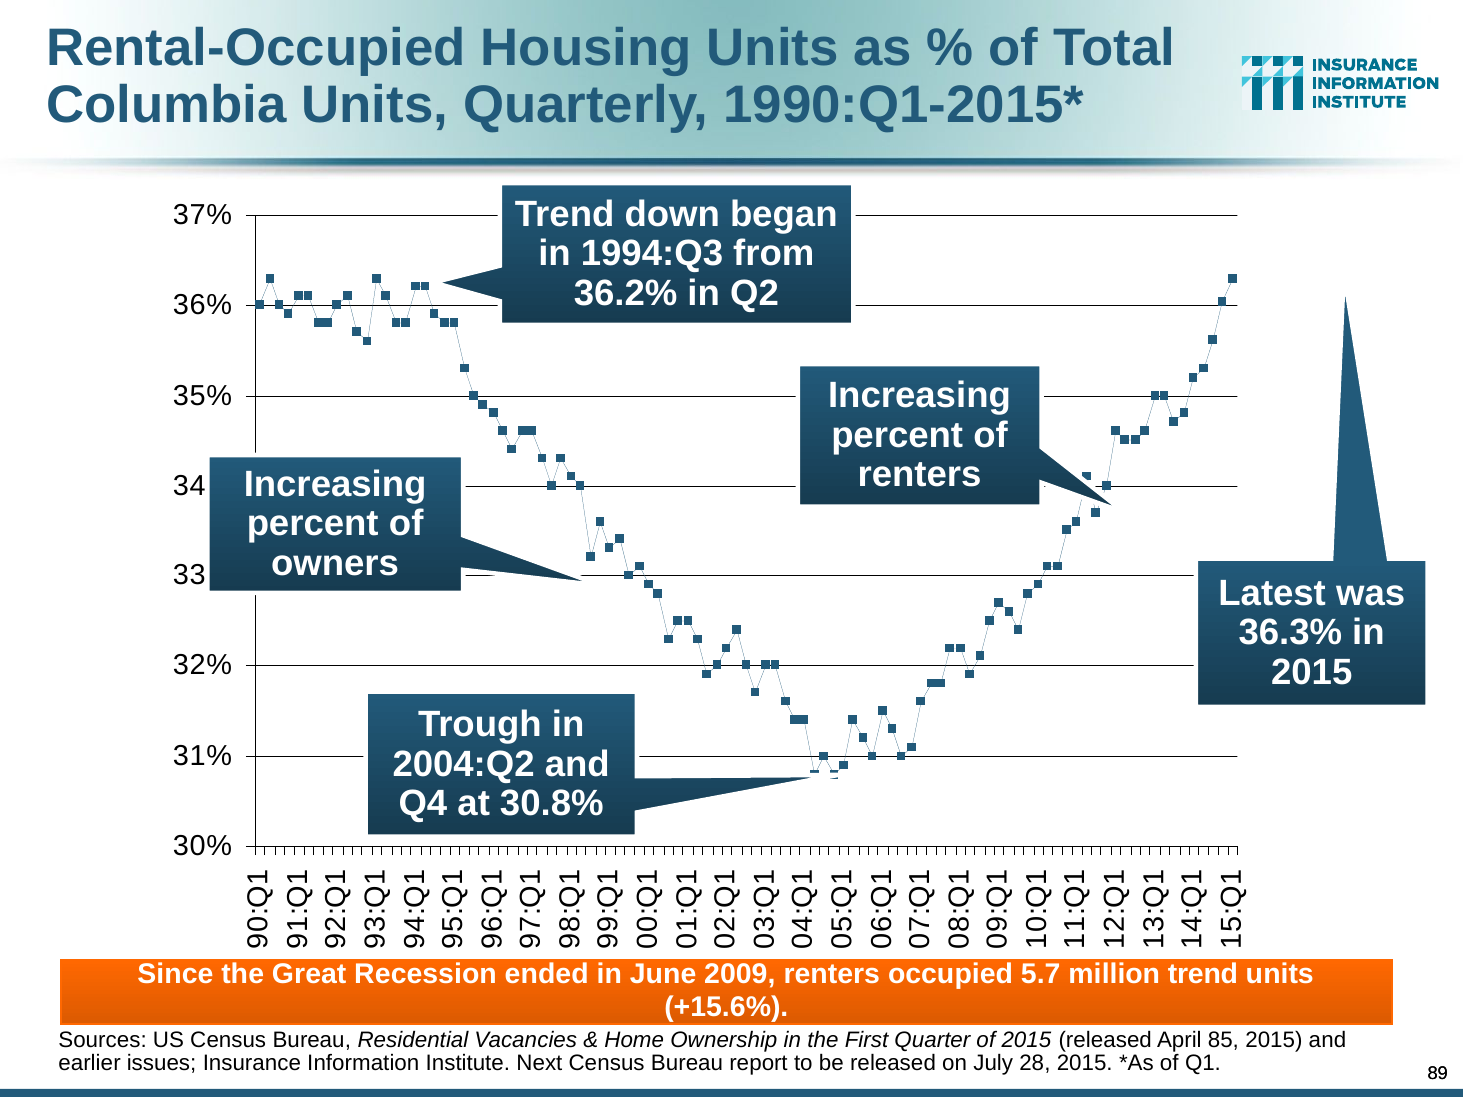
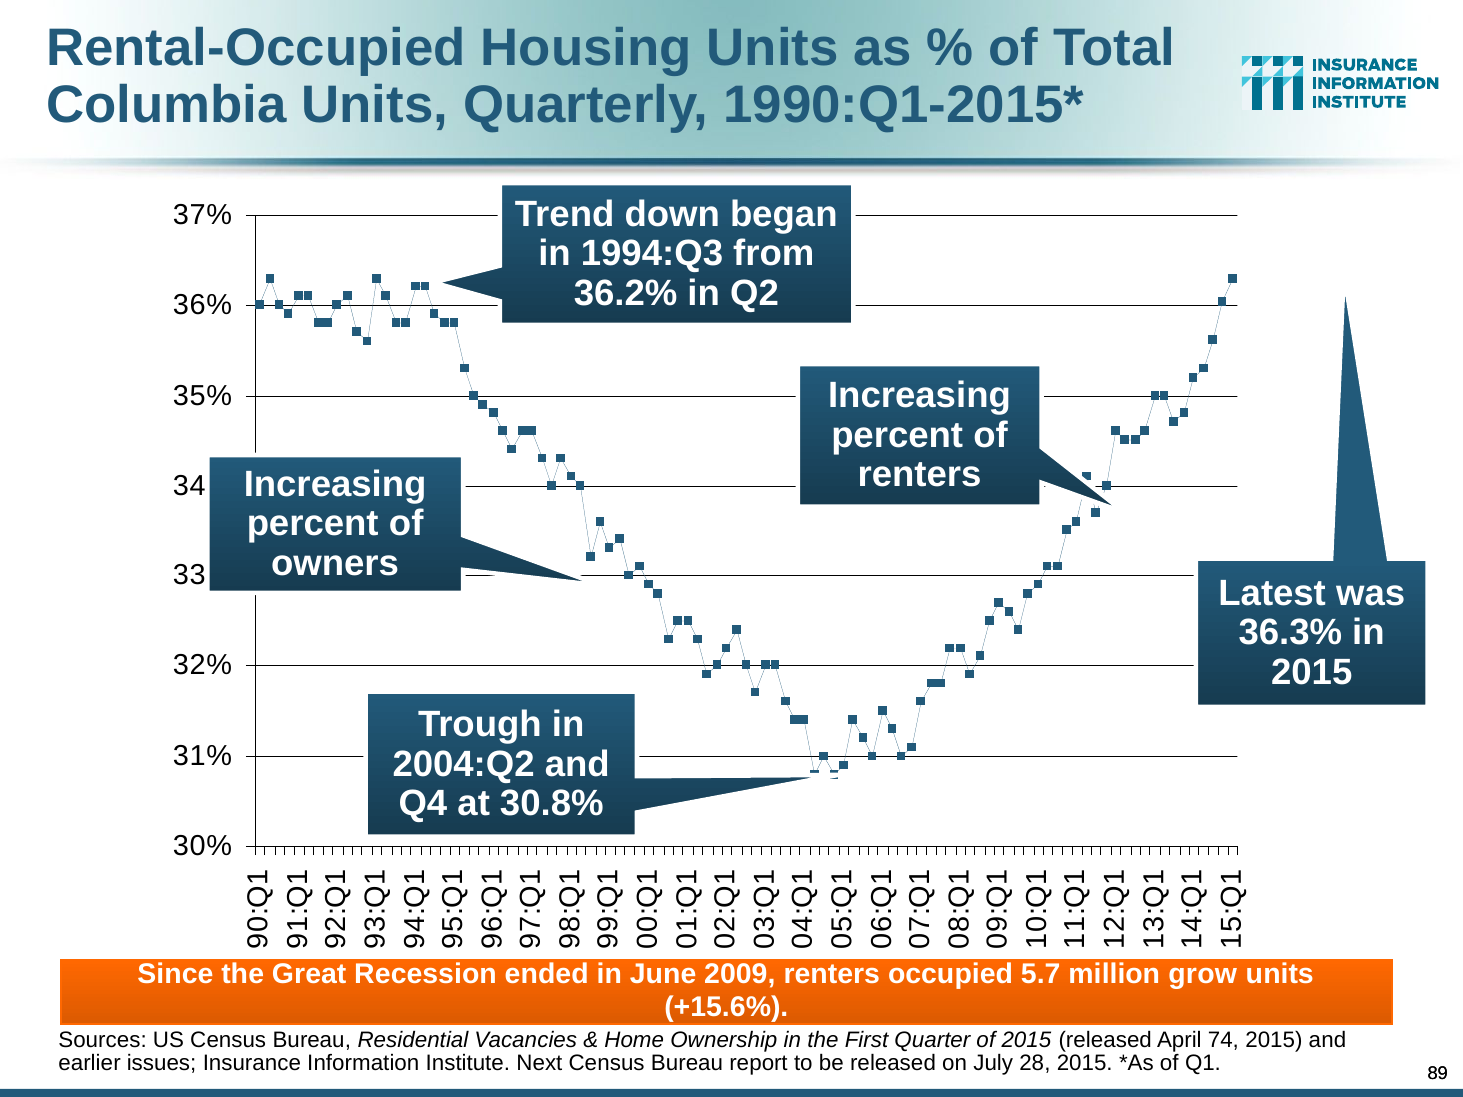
million trend: trend -> grow
85: 85 -> 74
